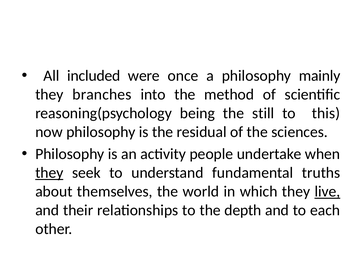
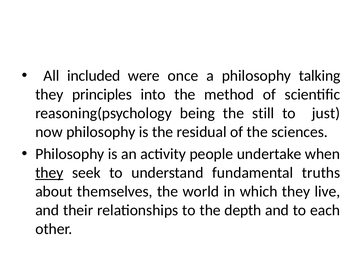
mainly: mainly -> talking
branches: branches -> principles
this: this -> just
live underline: present -> none
